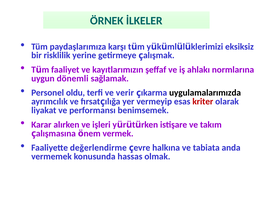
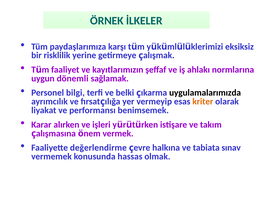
oldu: oldu -> bilgi
verir: verir -> belki
kriter colour: red -> orange
anda: anda -> sınav
